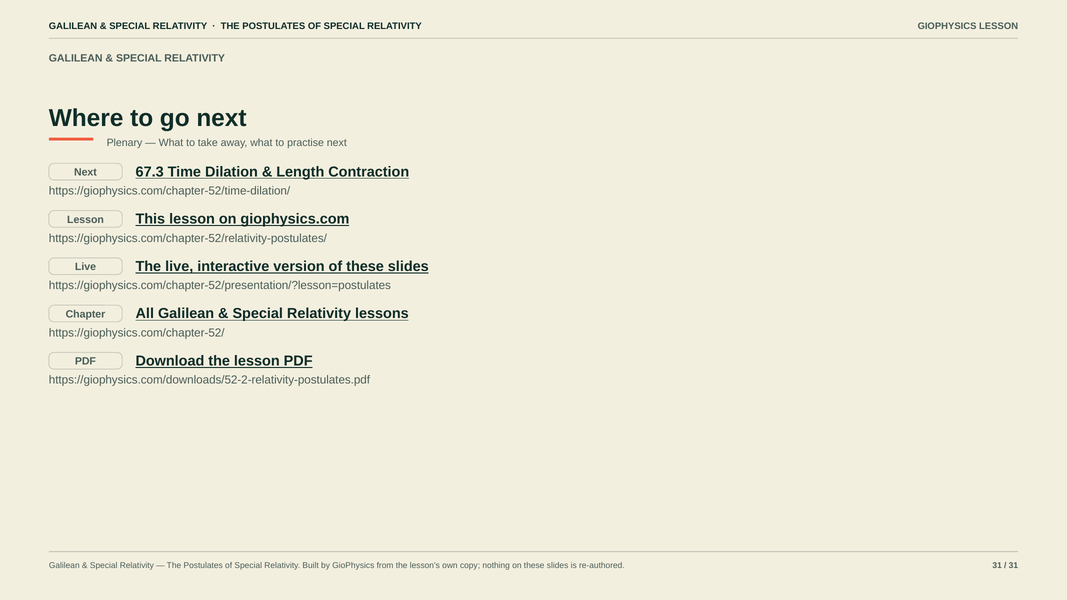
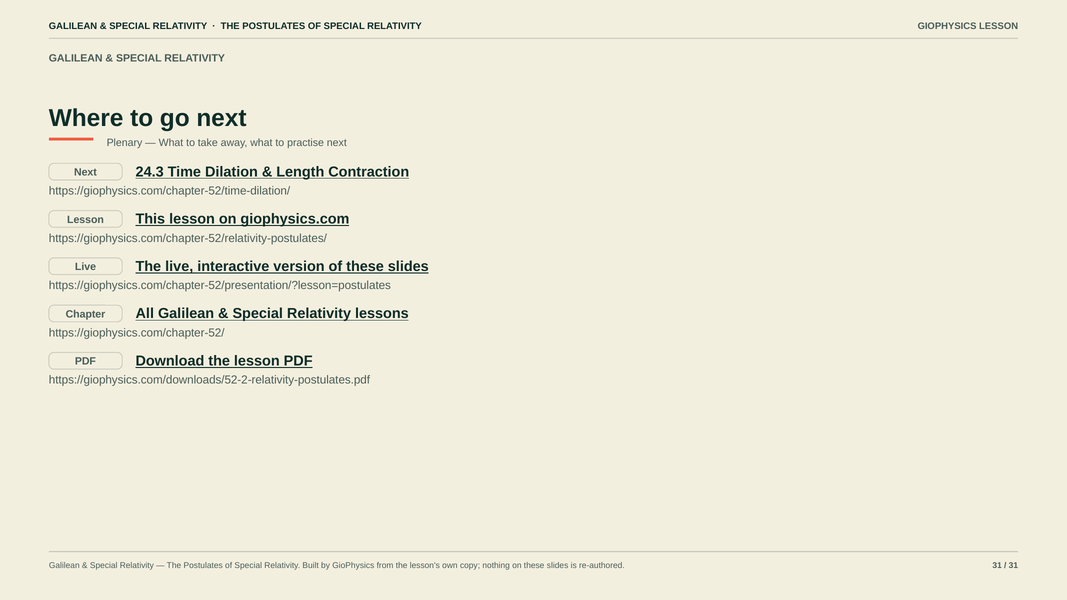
67.3: 67.3 -> 24.3
